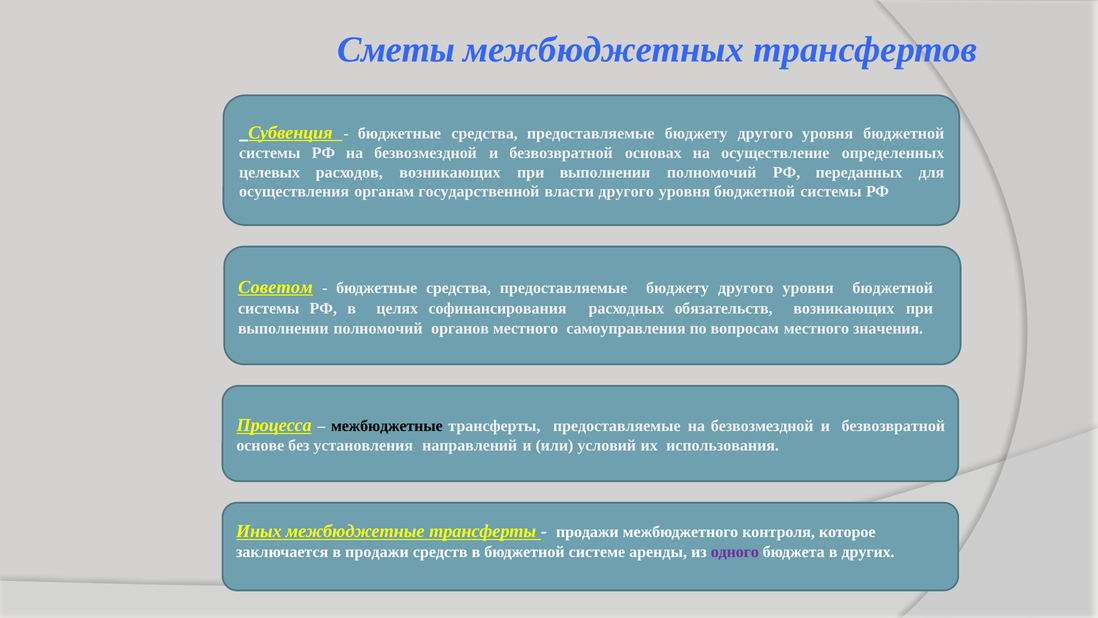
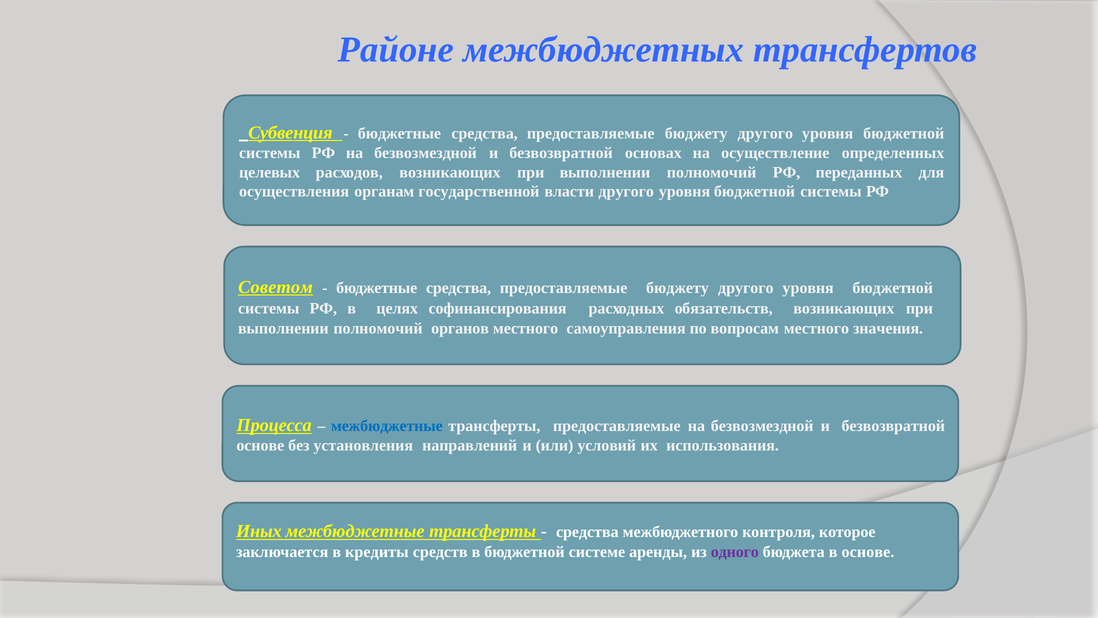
Сметы: Сметы -> Районе
межбюджетные at (387, 426) colour: black -> blue
продажи at (587, 532): продажи -> средства
в продажи: продажи -> кредиты
в других: других -> основе
